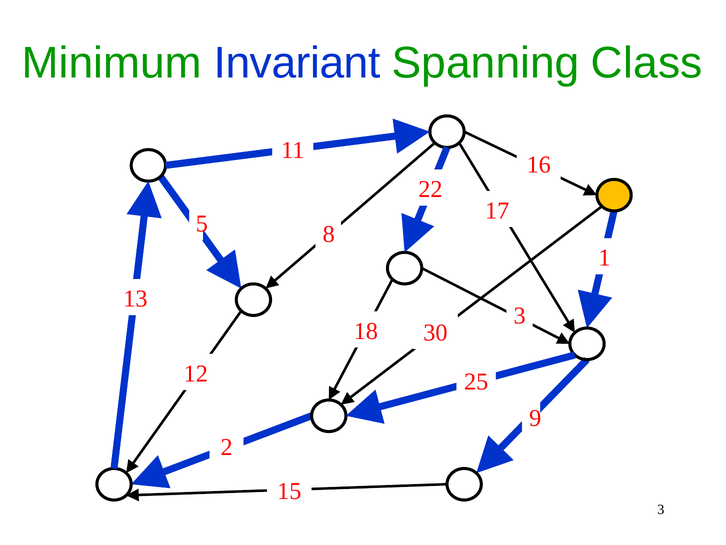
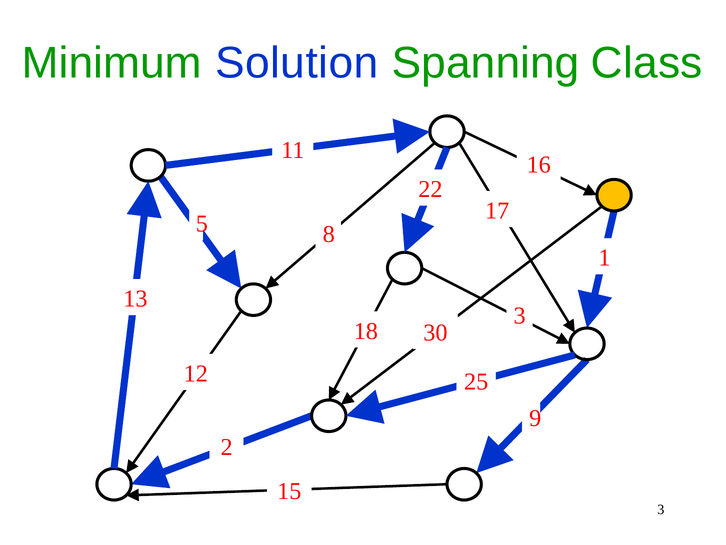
Invariant: Invariant -> Solution
